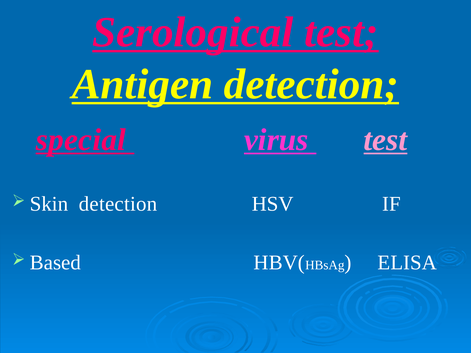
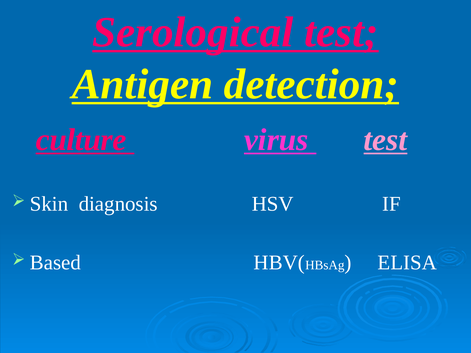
special: special -> culture
Skin detection: detection -> diagnosis
